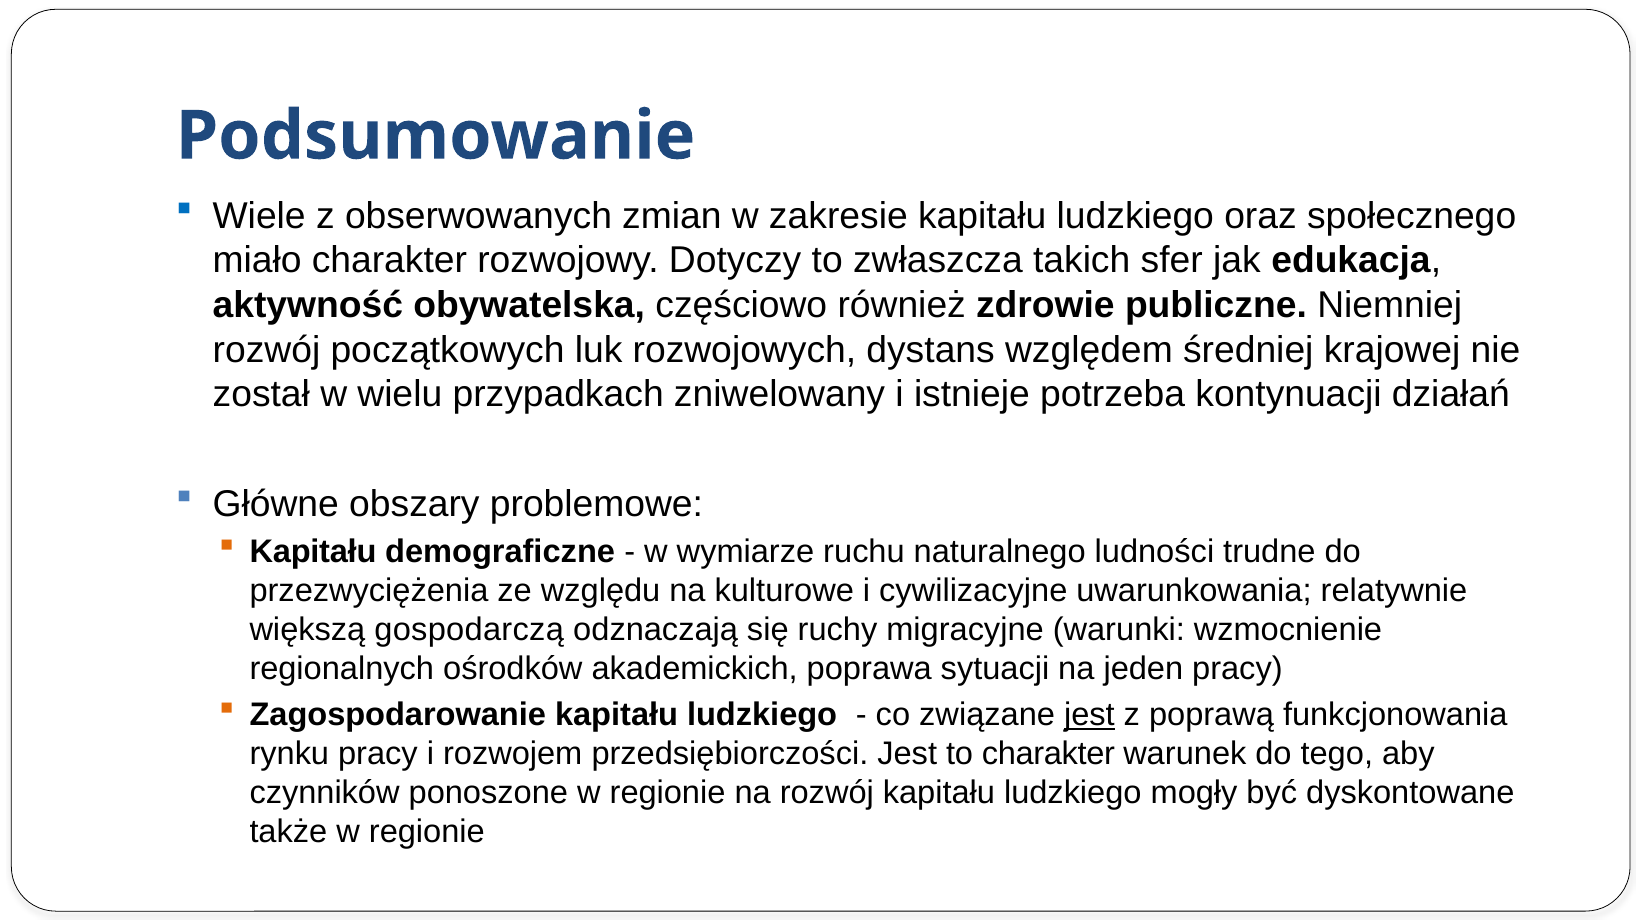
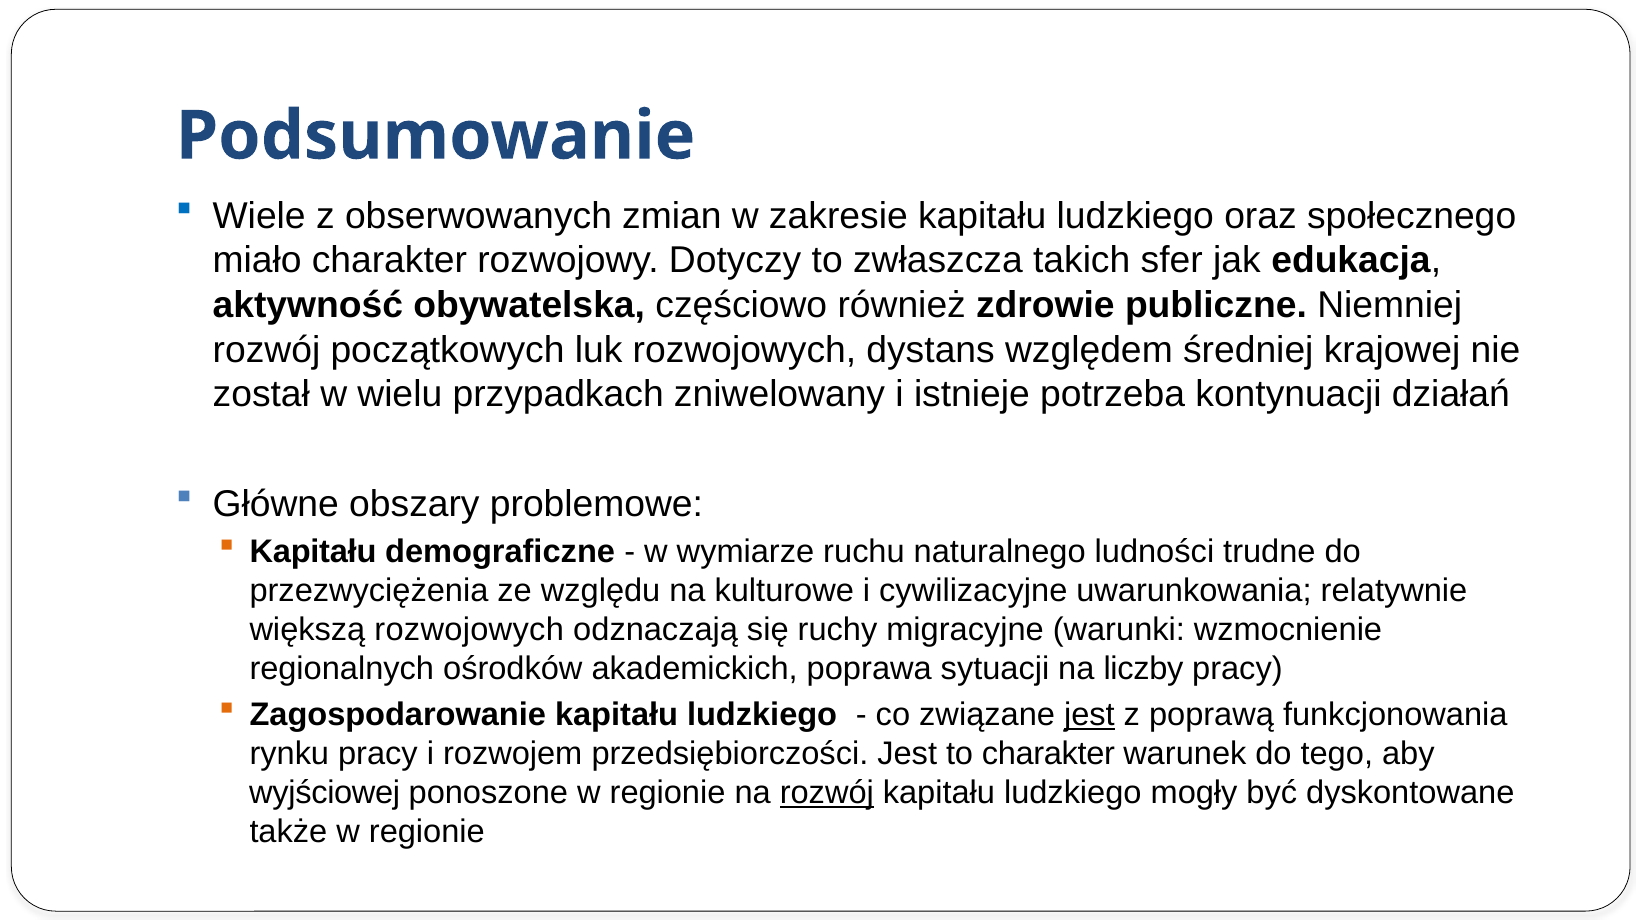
większą gospodarczą: gospodarczą -> rozwojowych
jeden: jeden -> liczby
czynników: czynników -> wyjściowej
rozwój at (827, 793) underline: none -> present
